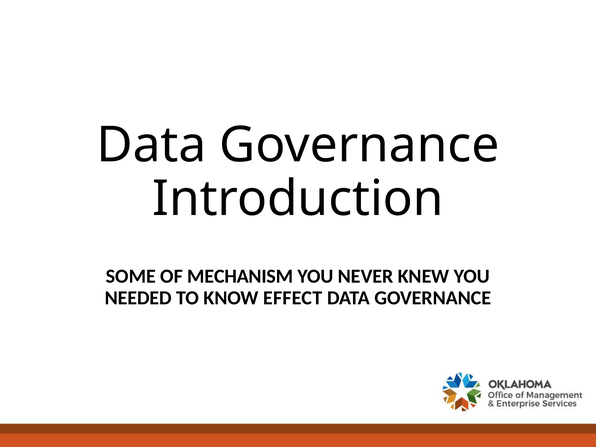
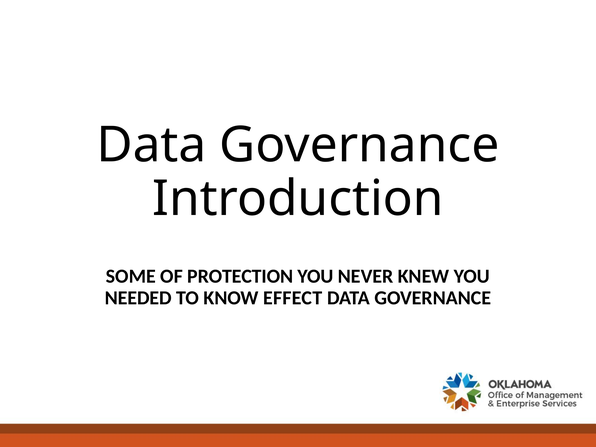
MECHANISM: MECHANISM -> PROTECTION
